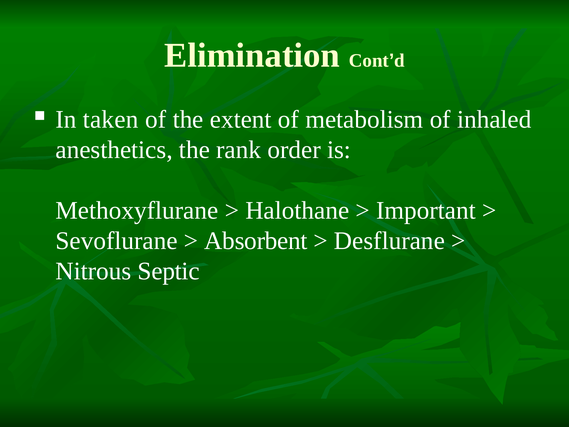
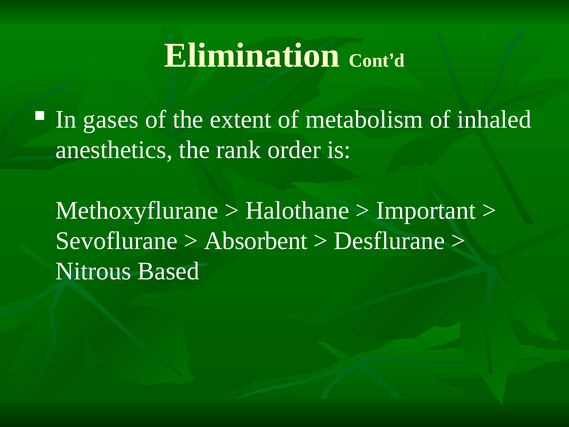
taken: taken -> gases
Septic: Septic -> Based
